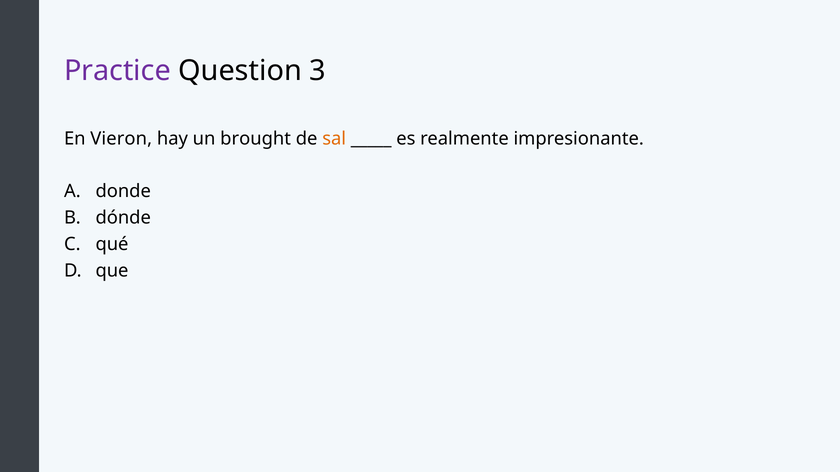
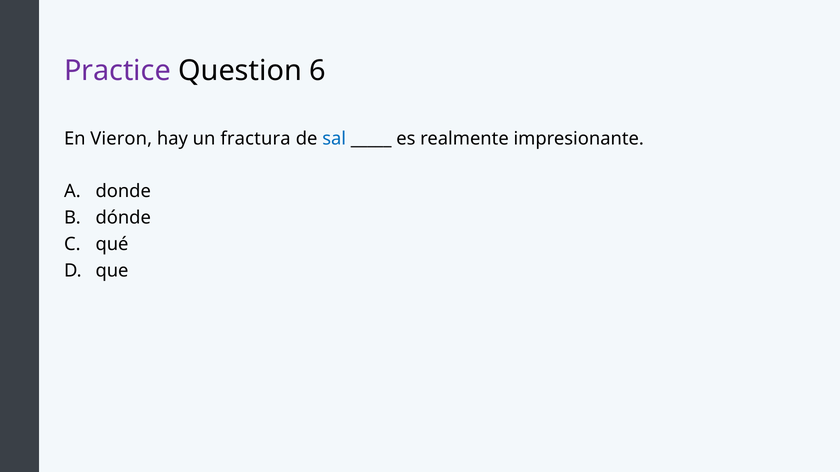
3: 3 -> 6
brought: brought -> fractura
sal colour: orange -> blue
